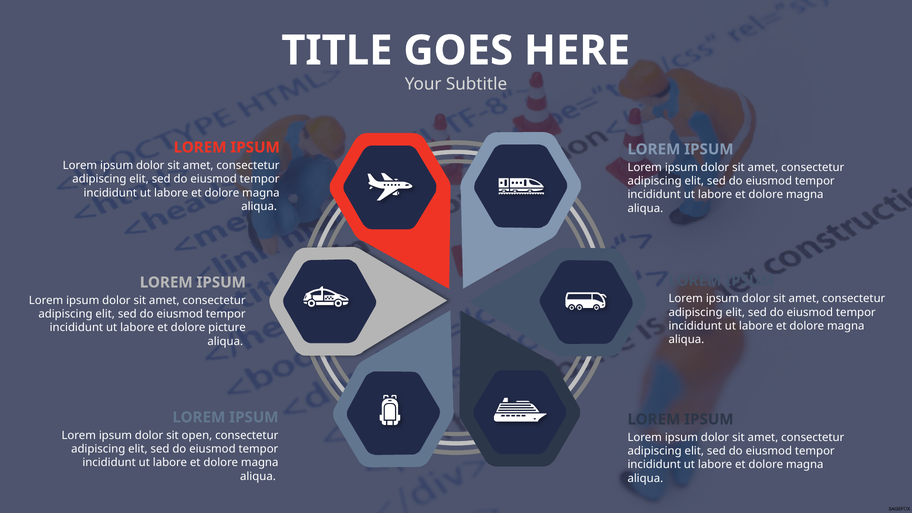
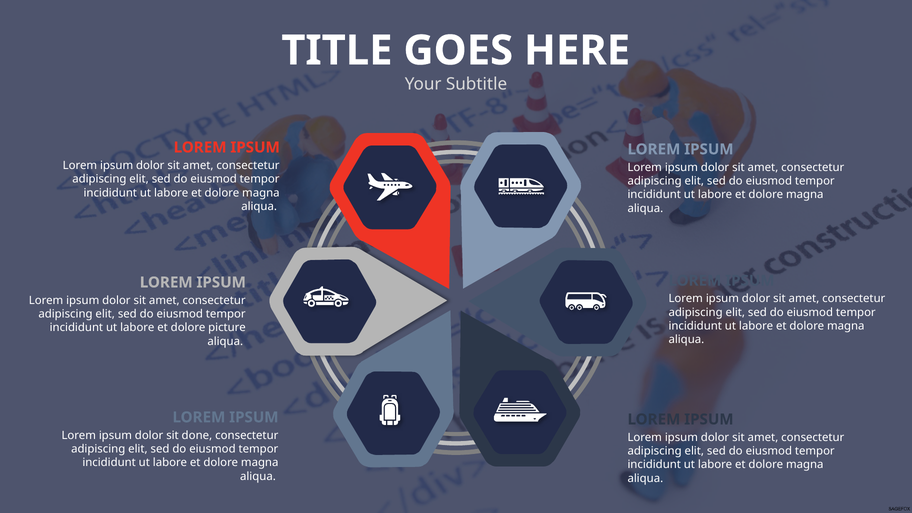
open: open -> done
